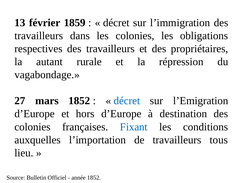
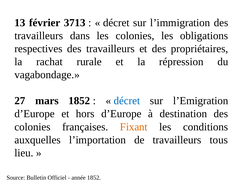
1859: 1859 -> 3713
autant: autant -> rachat
Fixant colour: blue -> orange
